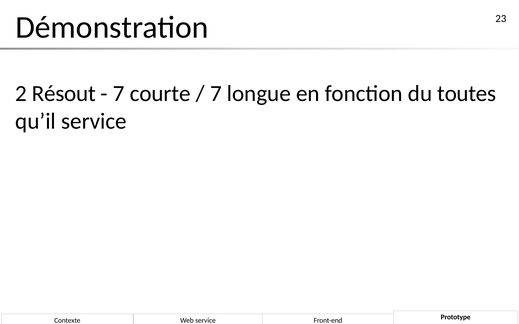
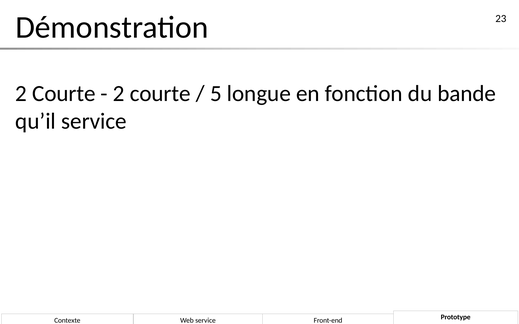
Résout at (64, 94): Résout -> Courte
7 at (119, 94): 7 -> 2
7 at (216, 94): 7 -> 5
toutes: toutes -> bande
